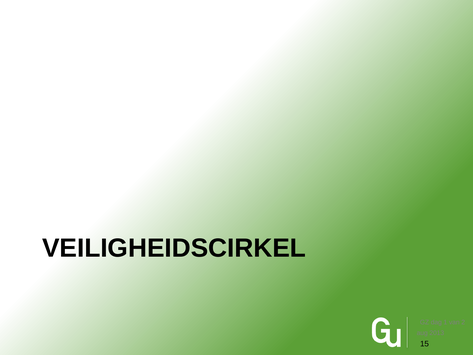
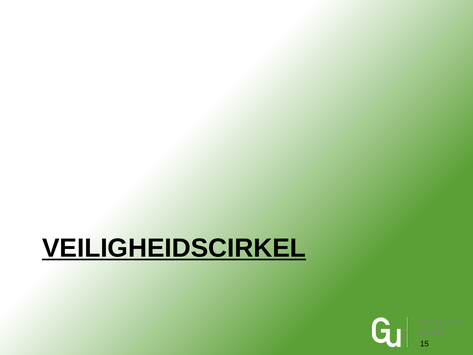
VEILIGHEIDSCIRKEL underline: none -> present
